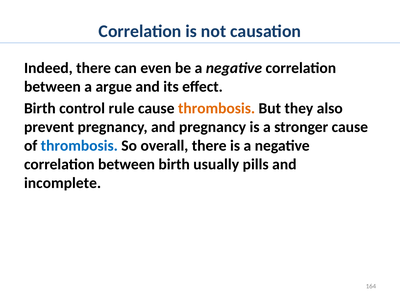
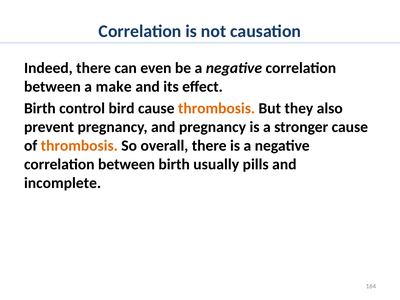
argue: argue -> make
rule: rule -> bird
thrombosis at (79, 146) colour: blue -> orange
